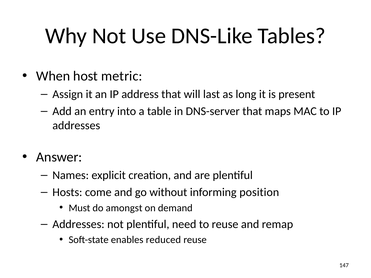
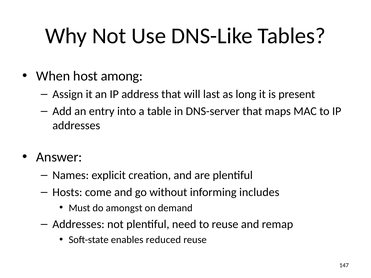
metric: metric -> among
position: position -> includes
